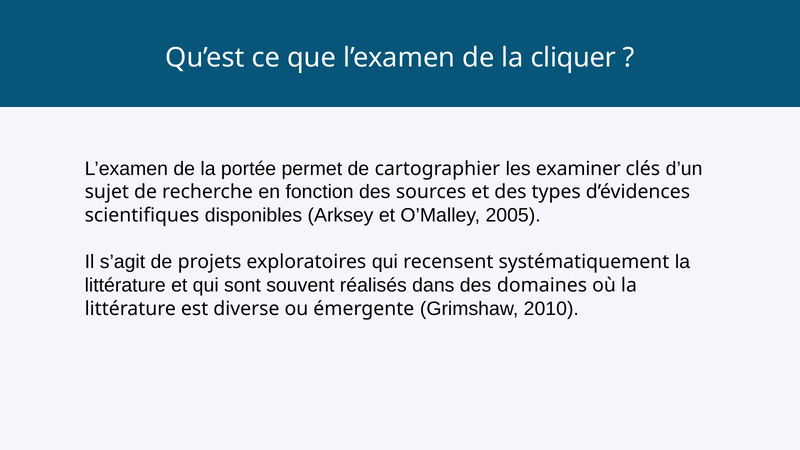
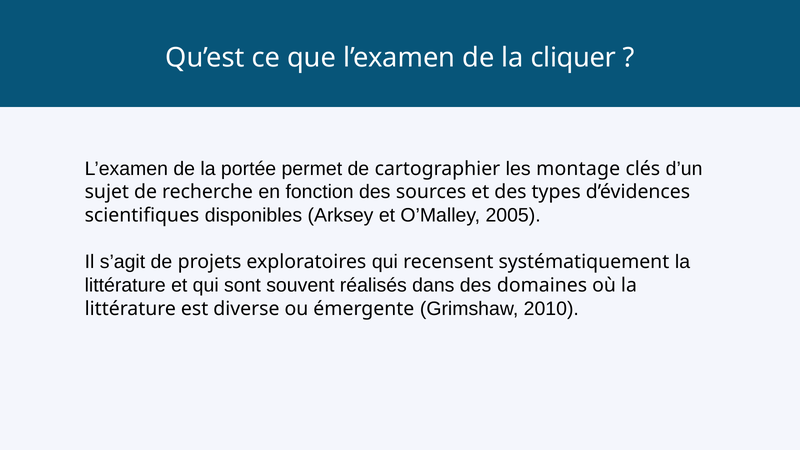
examiner: examiner -> montage
